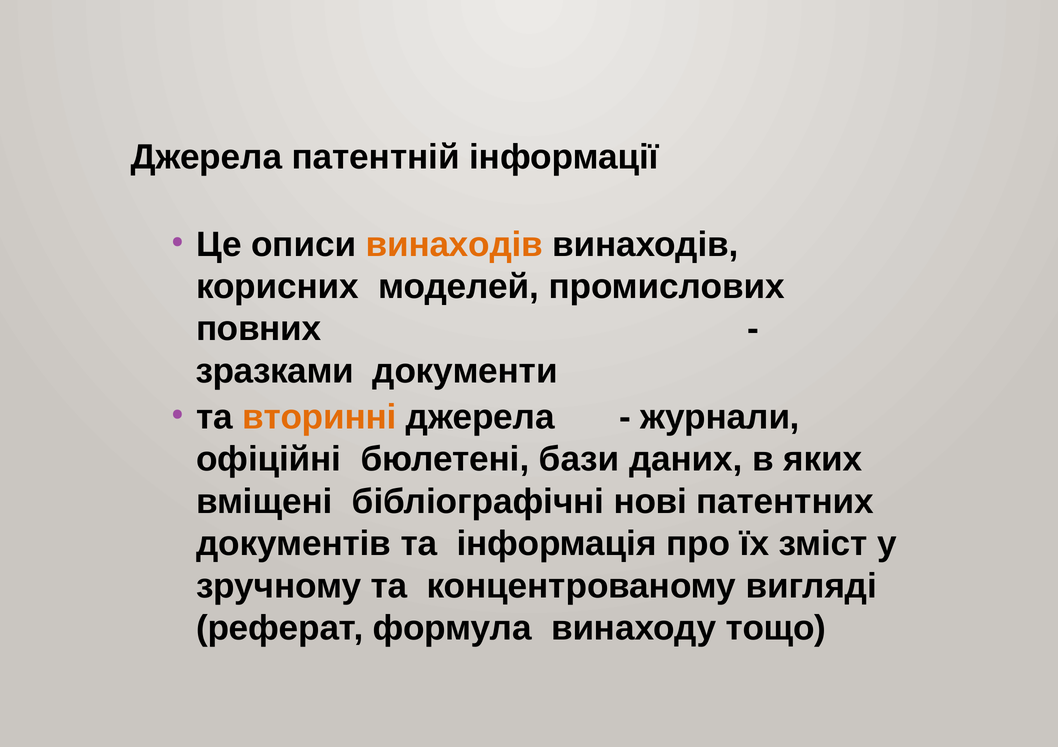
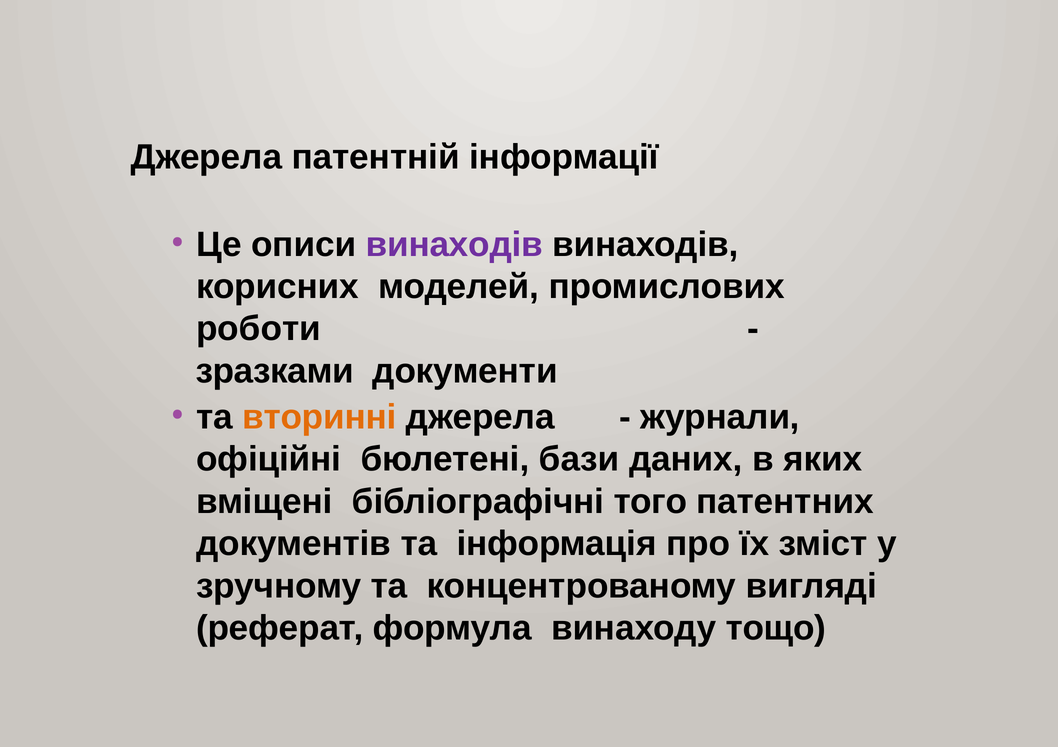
винаходів at (454, 245) colour: orange -> purple
повних: повних -> роботи
нові: нові -> того
